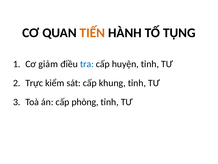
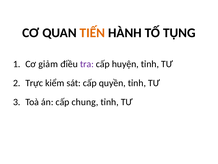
tra colour: blue -> purple
khung: khung -> quyền
phòng: phòng -> chung
